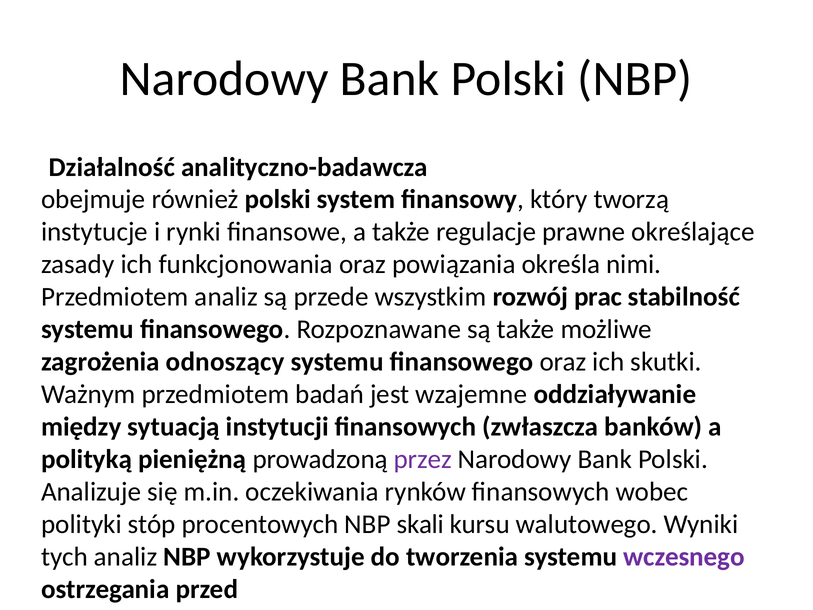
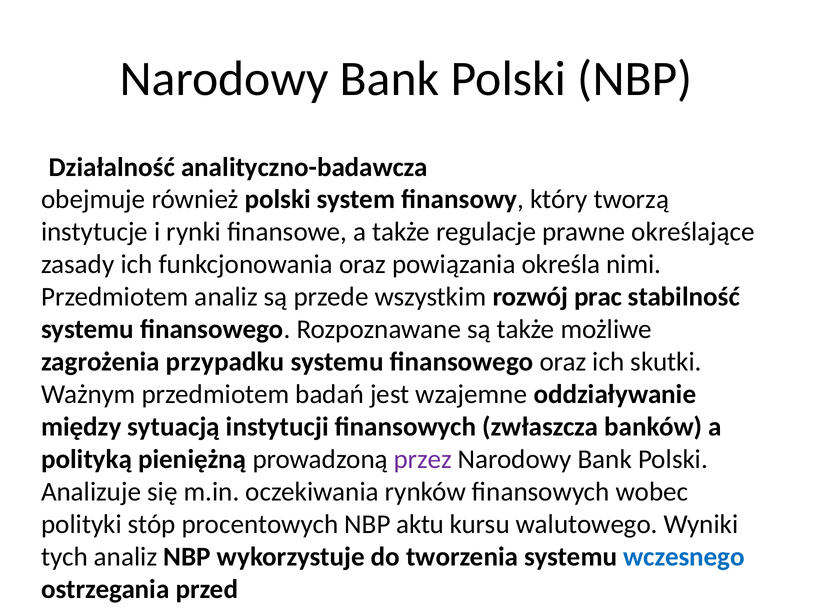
odnoszący: odnoszący -> przypadku
skali: skali -> aktu
wczesnego colour: purple -> blue
